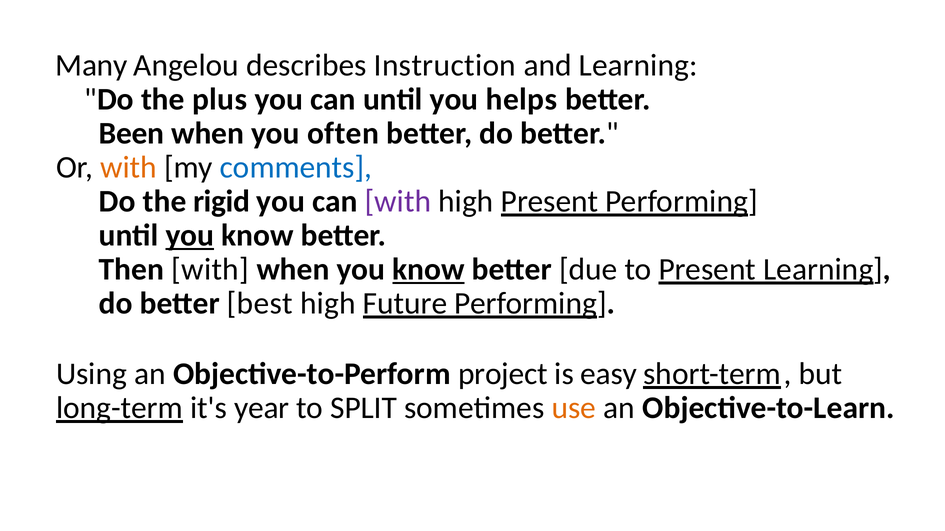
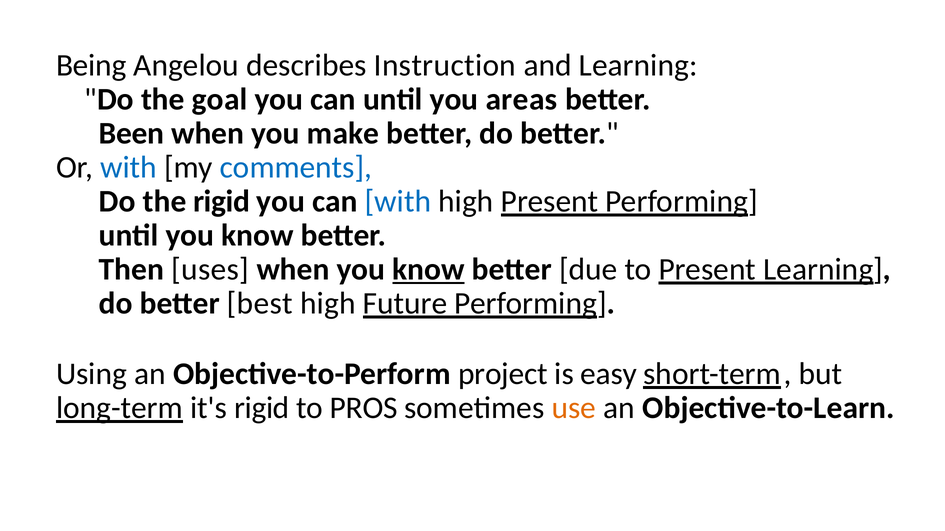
Many: Many -> Being
plus: plus -> goal
helps: helps -> areas
often: often -> make
with at (128, 168) colour: orange -> blue
with at (398, 202) colour: purple -> blue
you at (190, 236) underline: present -> none
Then with: with -> uses
it's year: year -> rigid
SPLIT: SPLIT -> PROS
